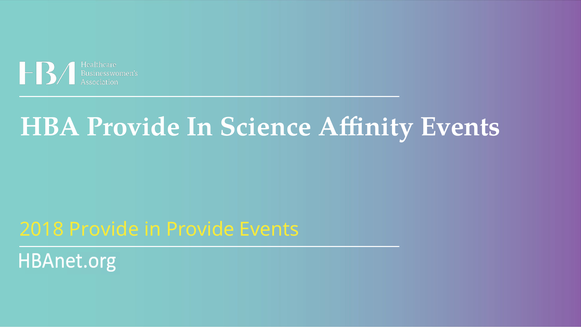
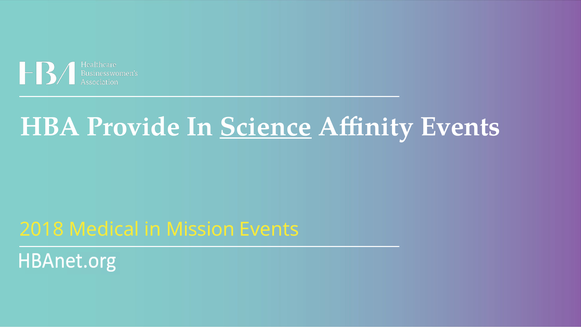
Science underline: none -> present
2018 Provide: Provide -> Medical
in Provide: Provide -> Mission
